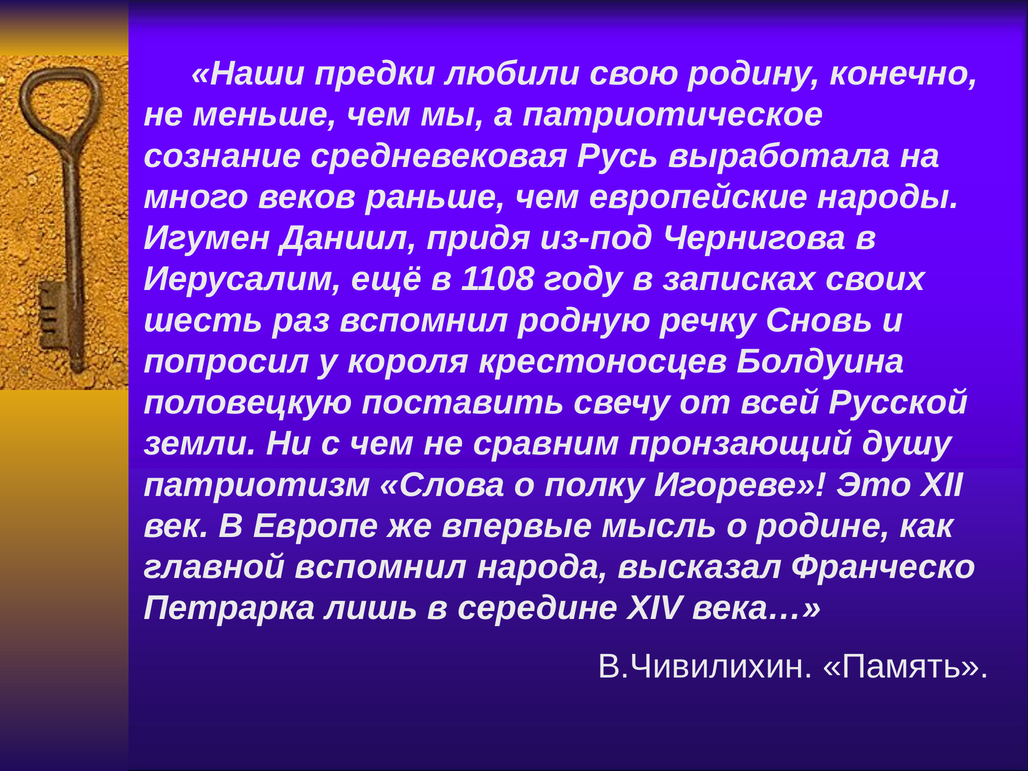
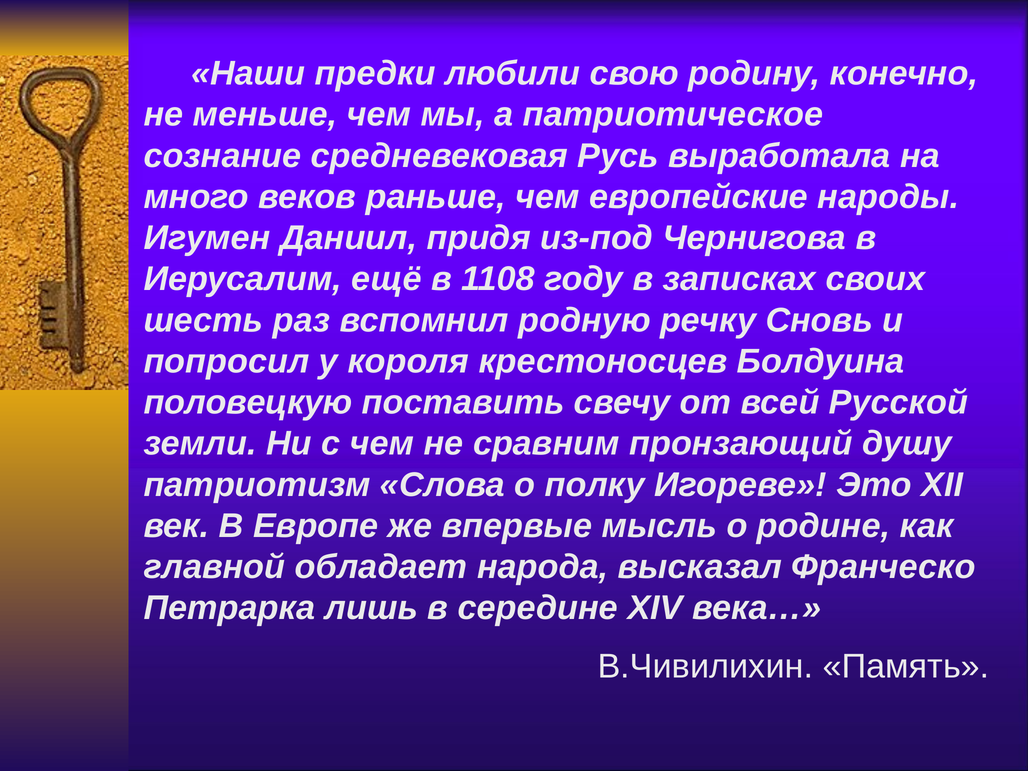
главной вспомнил: вспомнил -> обладает
